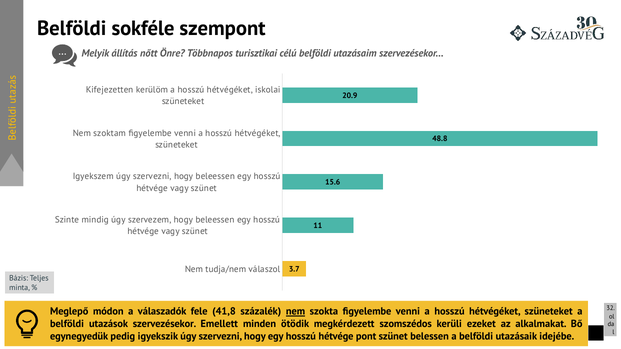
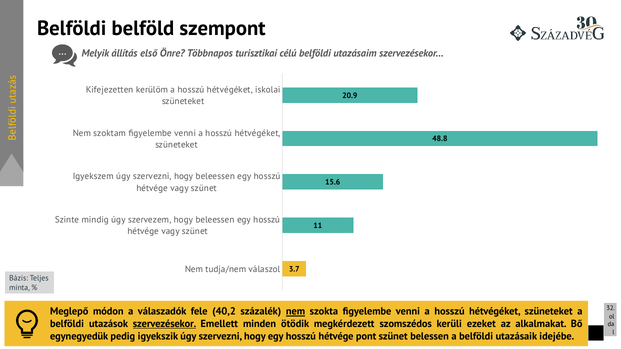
sokféle: sokféle -> belföld
nőtt: nőtt -> első
41,8: 41,8 -> 40,2
szervezésekor underline: none -> present
